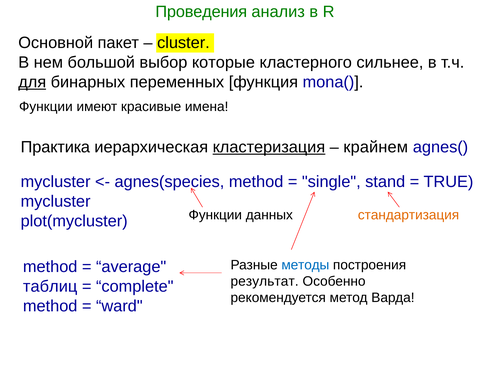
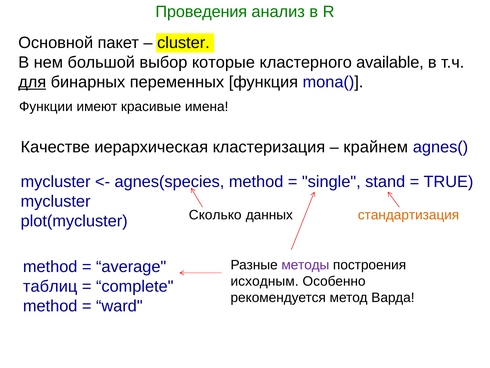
сильнее: сильнее -> available
Практика: Практика -> Качестве
кластеризация underline: present -> none
plot(mycluster Функции: Функции -> Сколько
методы colour: blue -> purple
результат: результат -> исходным
